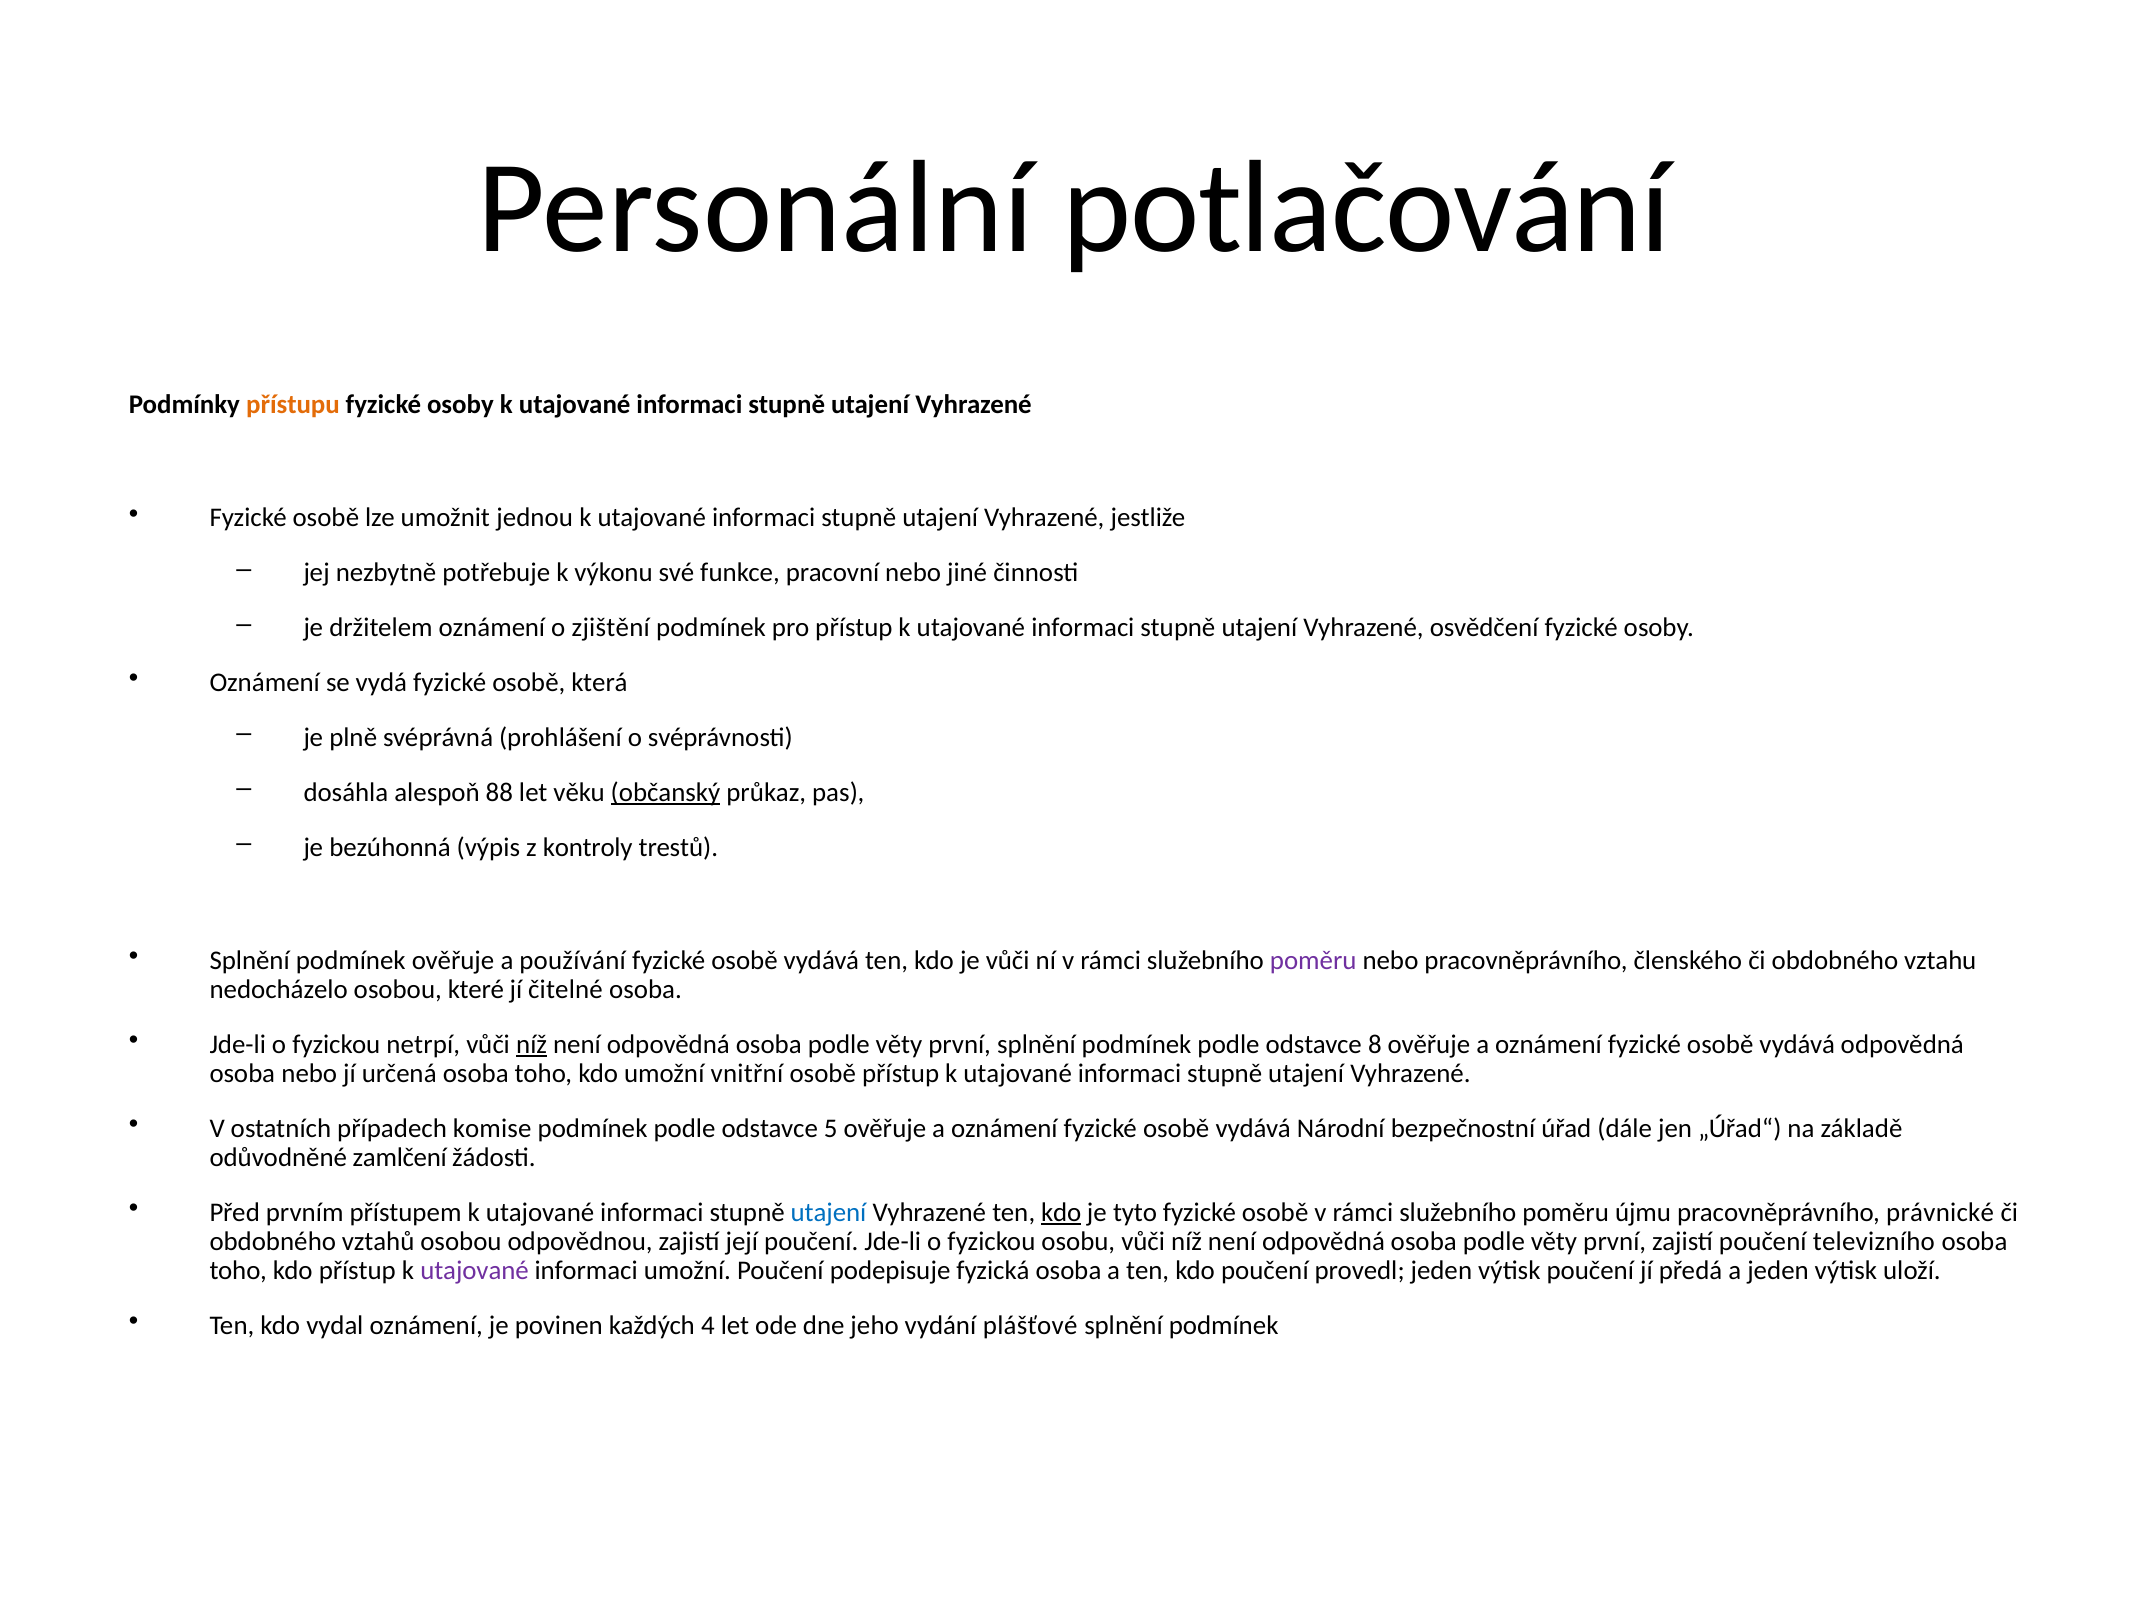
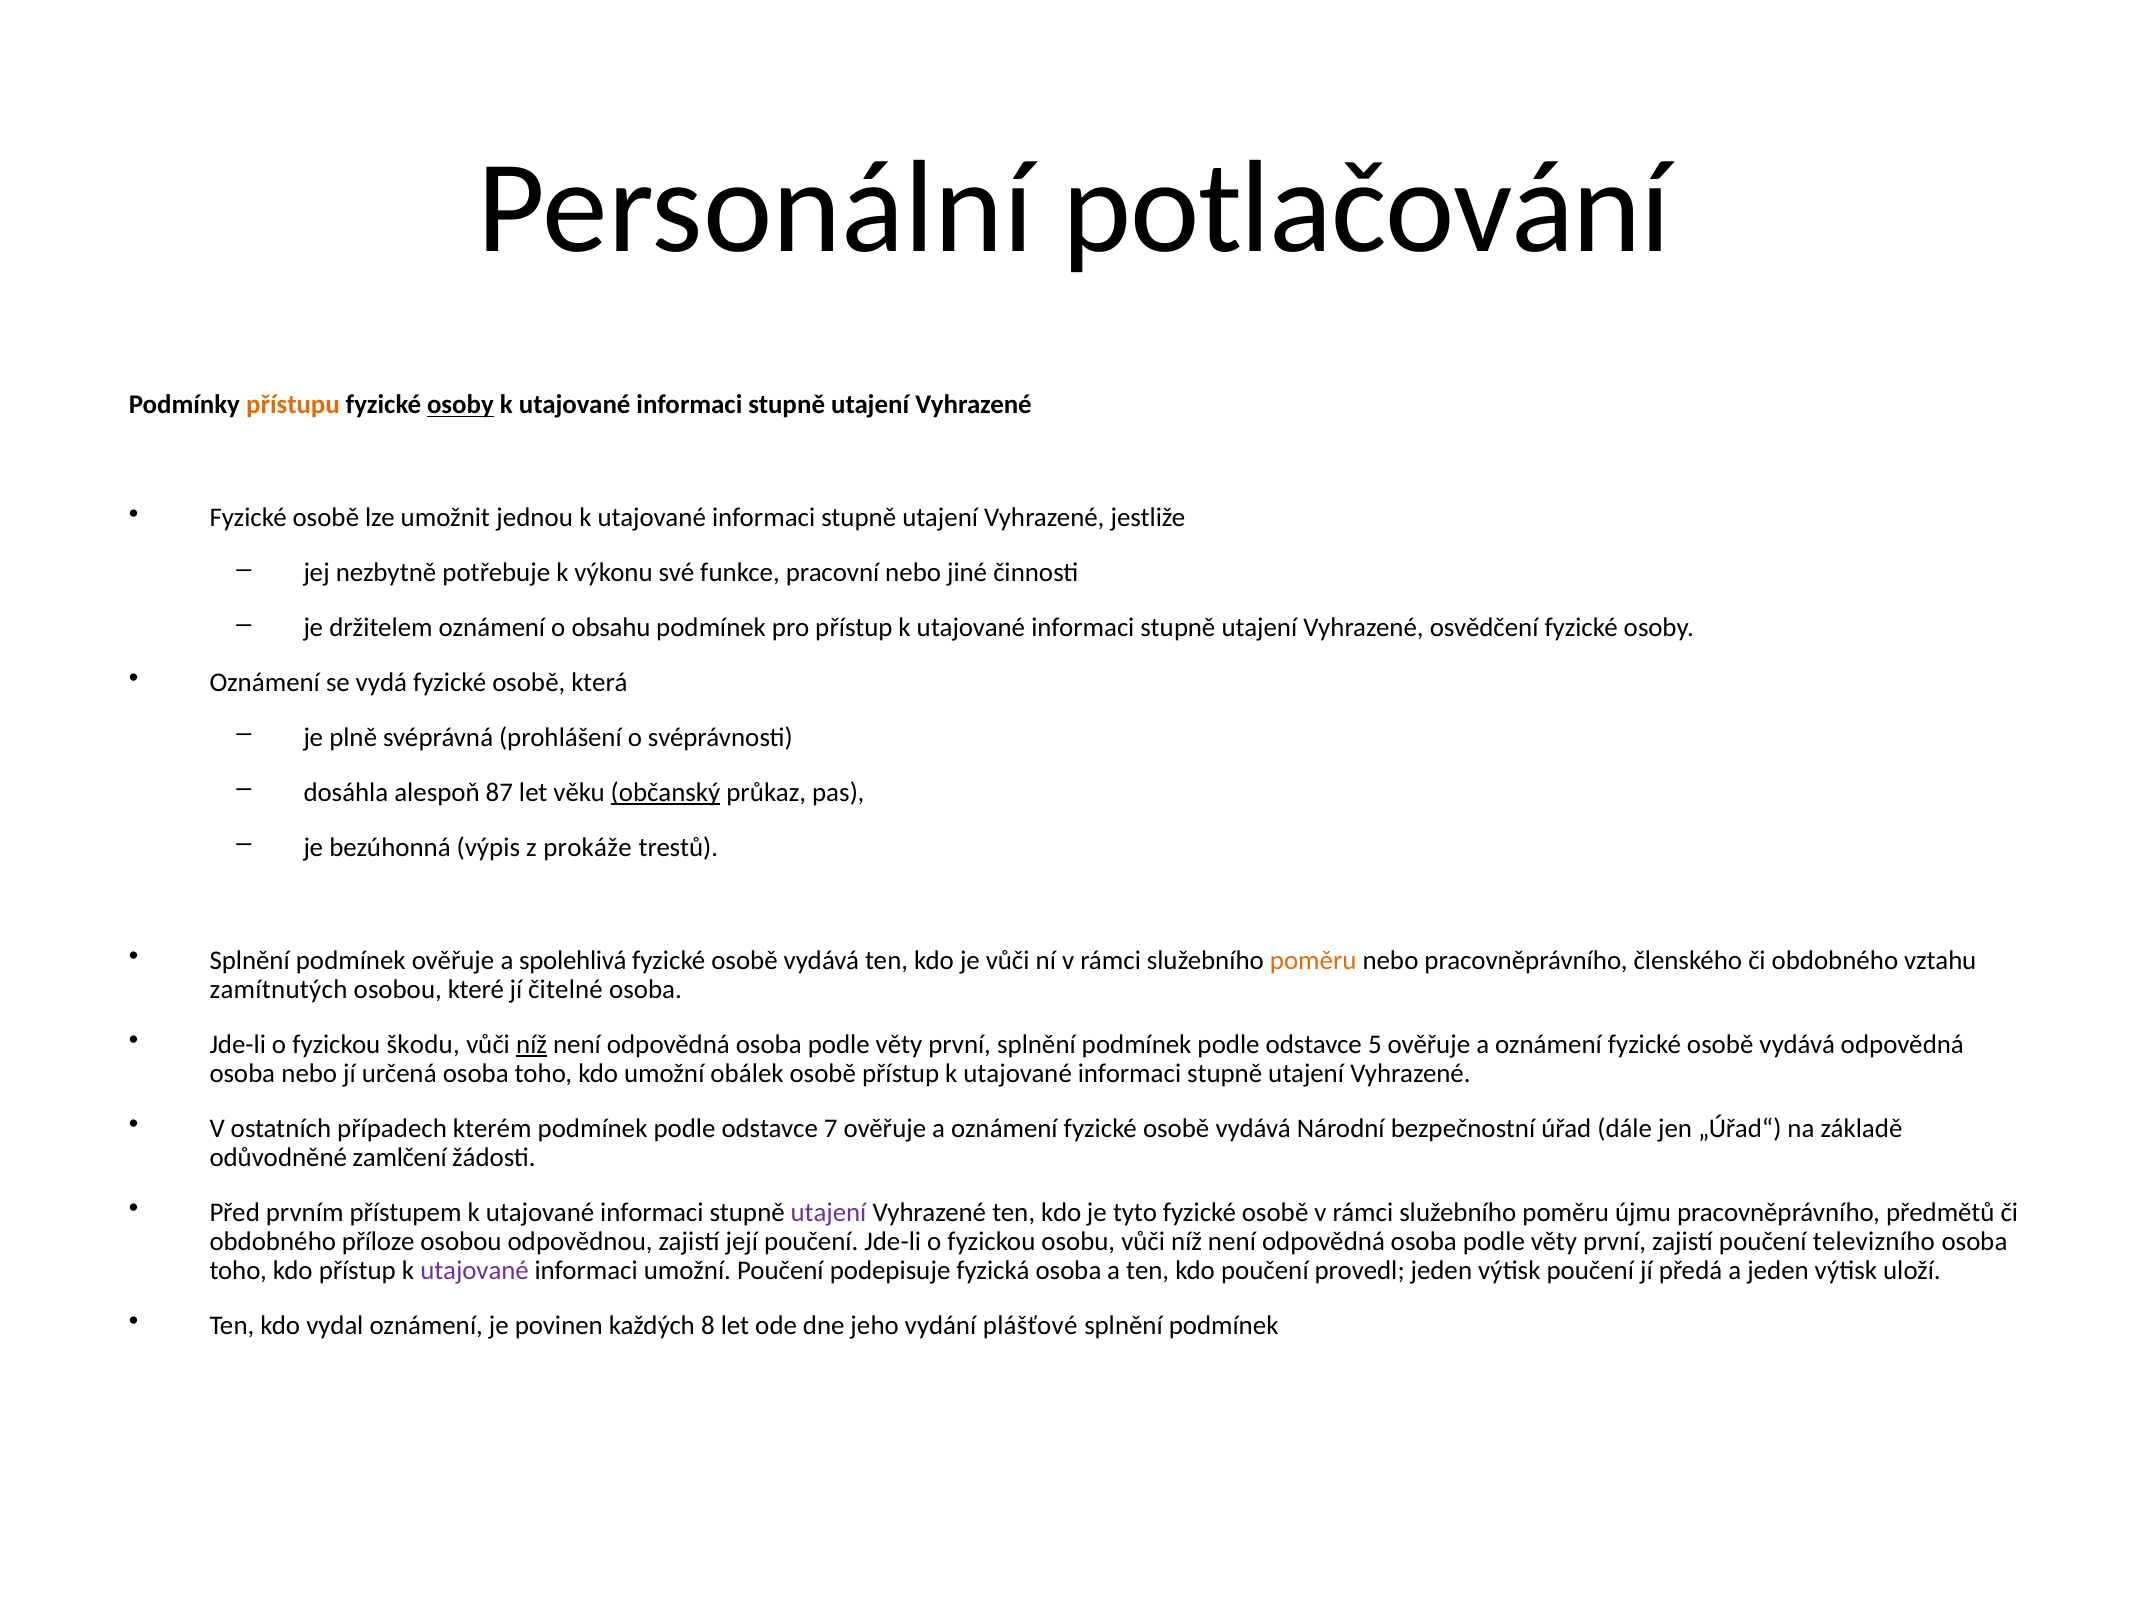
osoby at (460, 405) underline: none -> present
zjištění: zjištění -> obsahu
88: 88 -> 87
kontroly: kontroly -> prokáže
používání: používání -> spolehlivá
poměru at (1313, 960) colour: purple -> orange
nedocházelo: nedocházelo -> zamítnutých
netrpí: netrpí -> škodu
8: 8 -> 5
vnitřní: vnitřní -> obálek
komise: komise -> kterém
5: 5 -> 7
utajení at (828, 1212) colour: blue -> purple
kdo at (1061, 1212) underline: present -> none
právnické: právnické -> předmětů
vztahů: vztahů -> příloze
4: 4 -> 8
